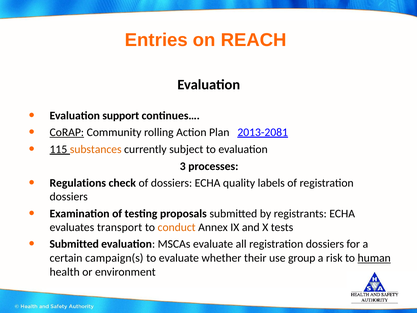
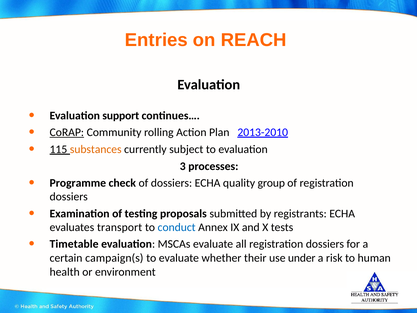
2013-2081: 2013-2081 -> 2013-2010
Regulations: Regulations -> Programme
labels: labels -> group
conduct colour: orange -> blue
Submitted at (74, 244): Submitted -> Timetable
group: group -> under
human underline: present -> none
